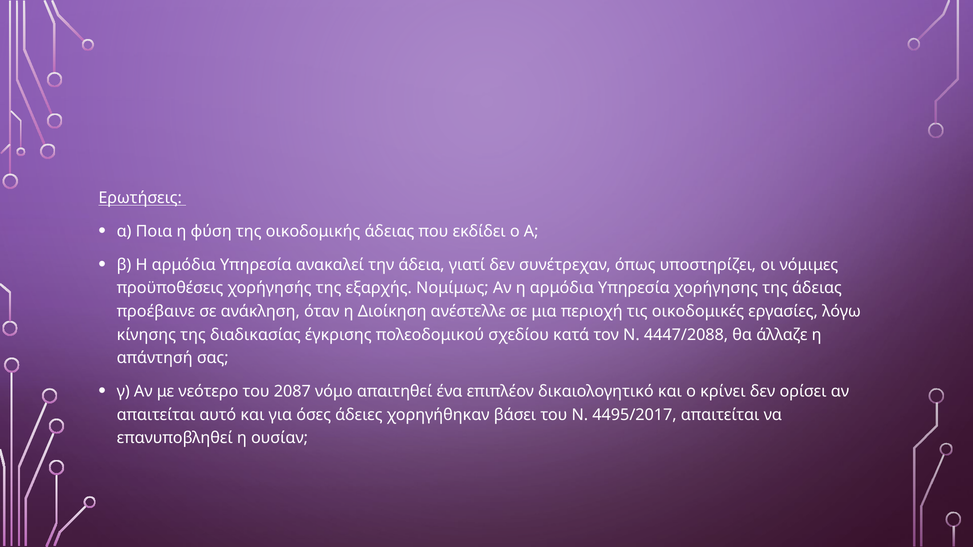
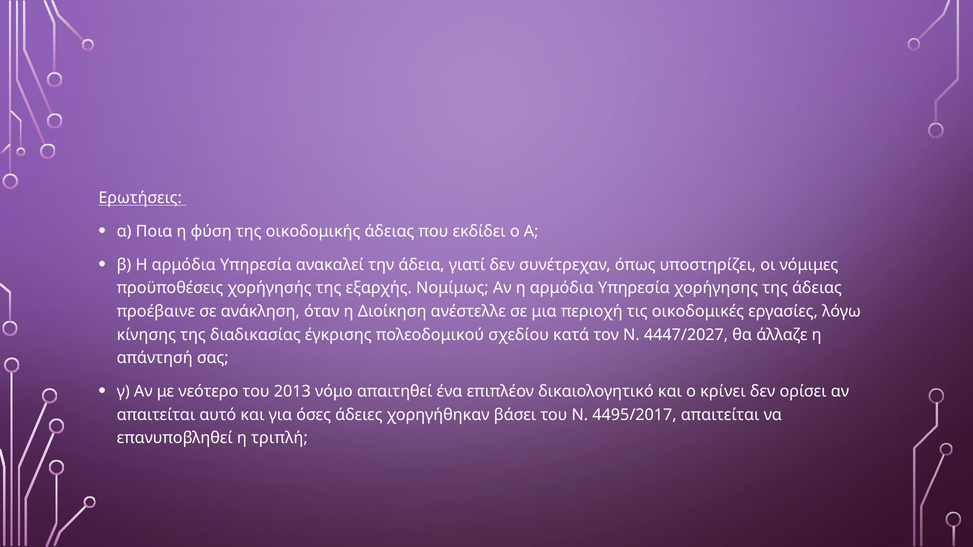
4447/2088: 4447/2088 -> 4447/2027
2087: 2087 -> 2013
ουσίαν: ουσίαν -> τριπλή
